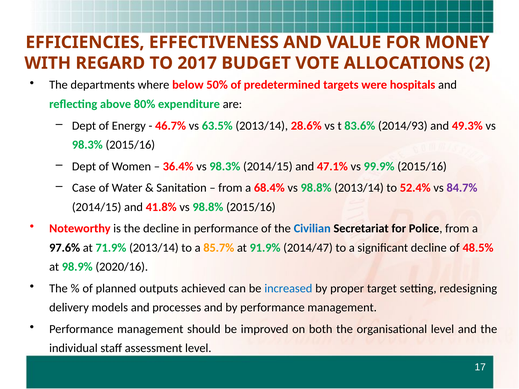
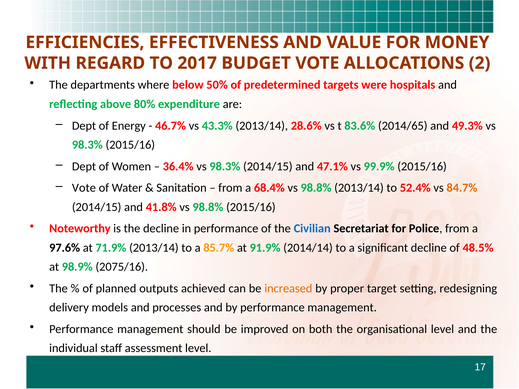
63.5%: 63.5% -> 43.3%
2014/93: 2014/93 -> 2014/65
Case at (84, 188): Case -> Vote
84.7% colour: purple -> orange
2014/47: 2014/47 -> 2014/14
2020/16: 2020/16 -> 2075/16
increased colour: blue -> orange
